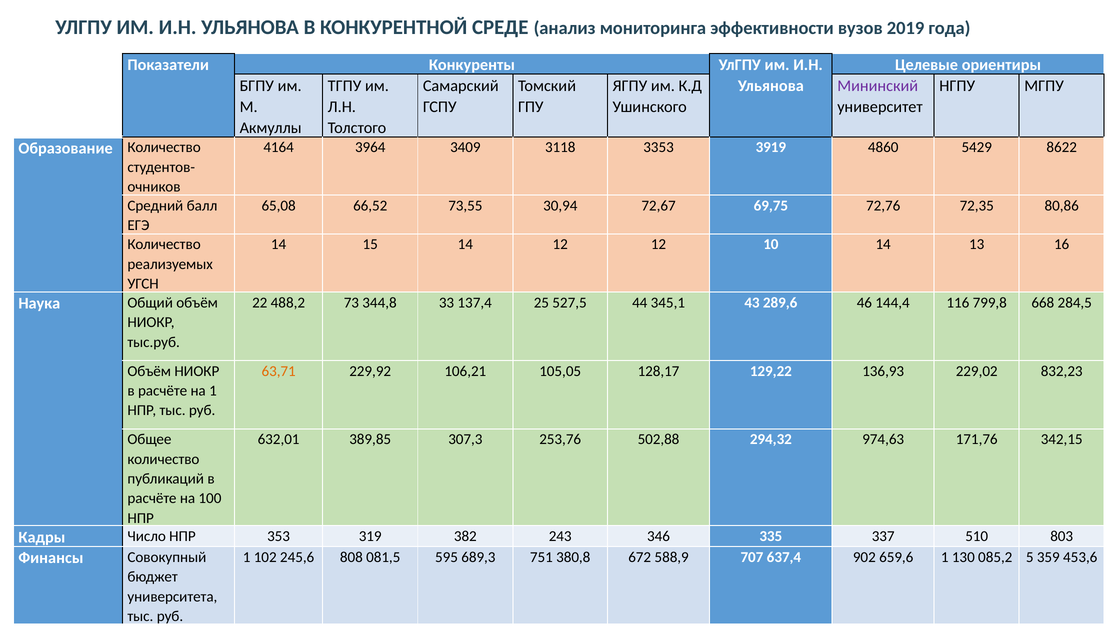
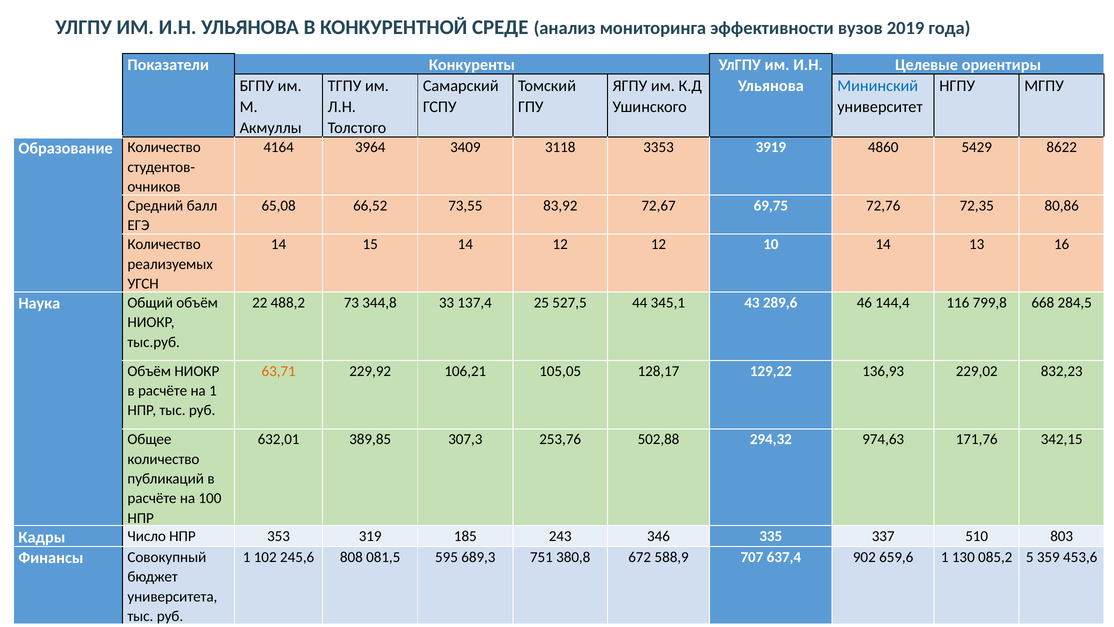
Мининский colour: purple -> blue
30,94: 30,94 -> 83,92
382: 382 -> 185
